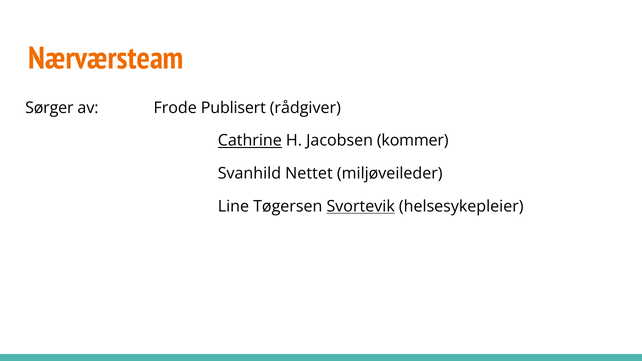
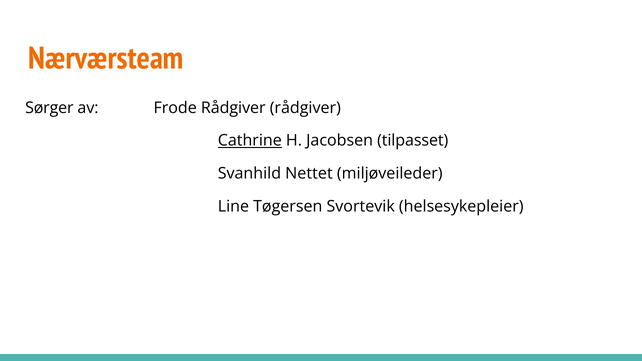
Frode Publisert: Publisert -> Rådgiver
kommer: kommer -> tilpasset
Svortevik underline: present -> none
